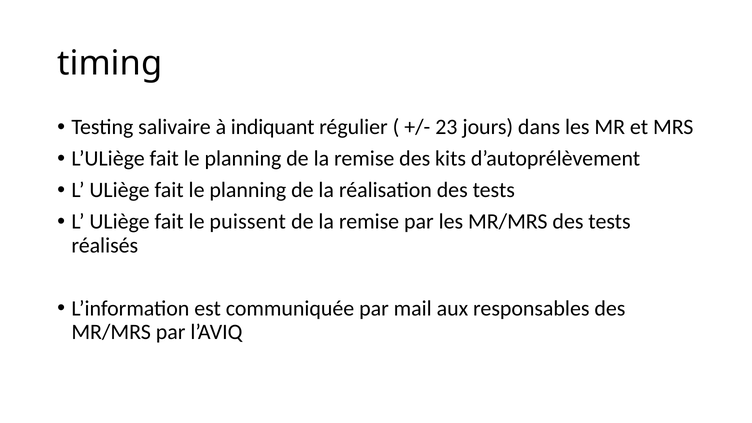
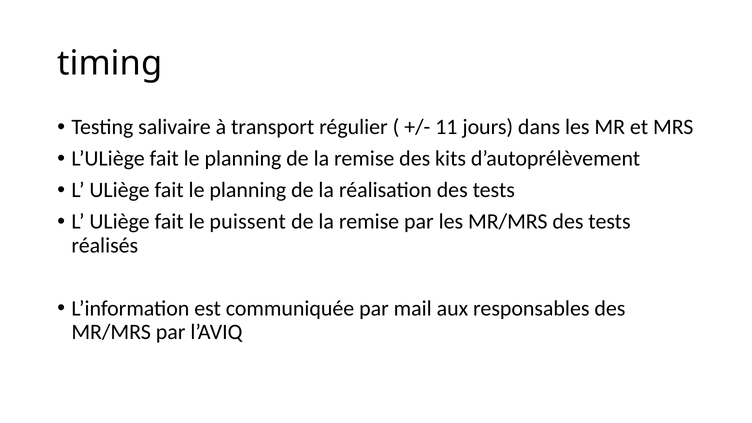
indiquant: indiquant -> transport
23: 23 -> 11
